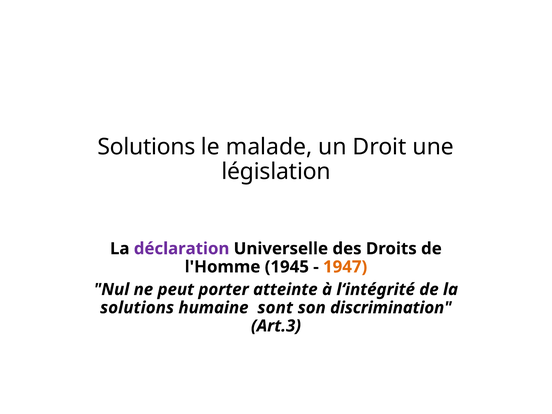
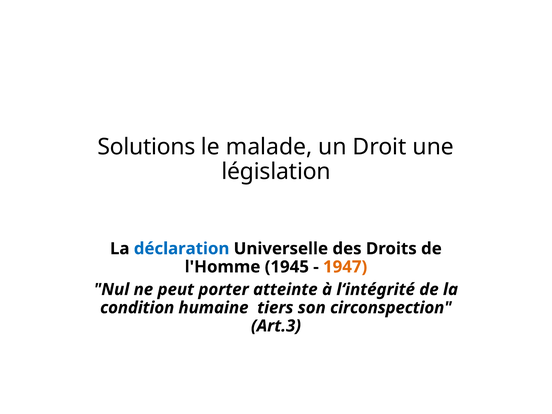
déclaration colour: purple -> blue
solutions at (137, 308): solutions -> condition
sont: sont -> tiers
discrimination: discrimination -> circonspection
